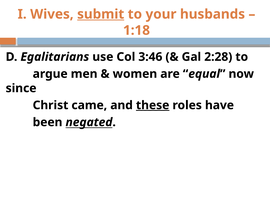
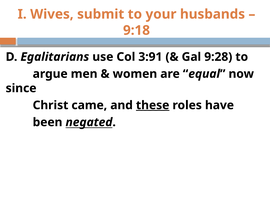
submit underline: present -> none
1:18: 1:18 -> 9:18
3:46: 3:46 -> 3:91
2:28: 2:28 -> 9:28
